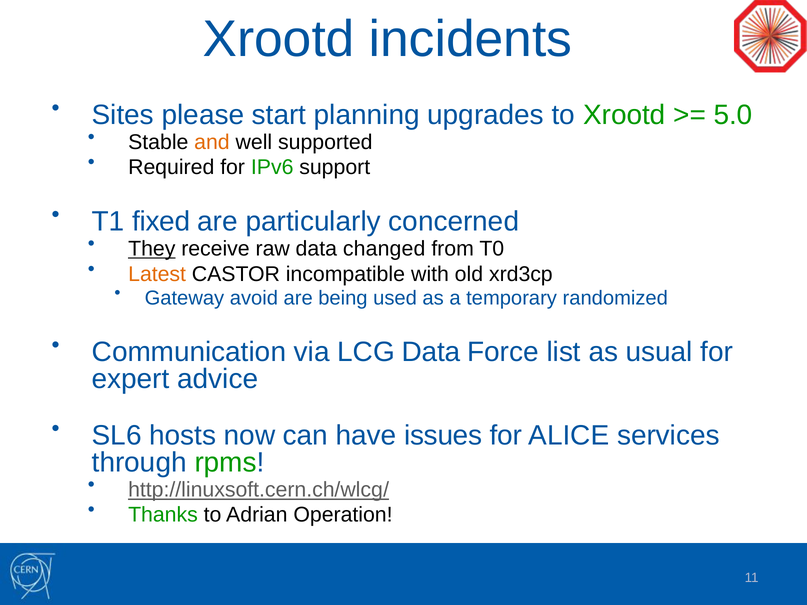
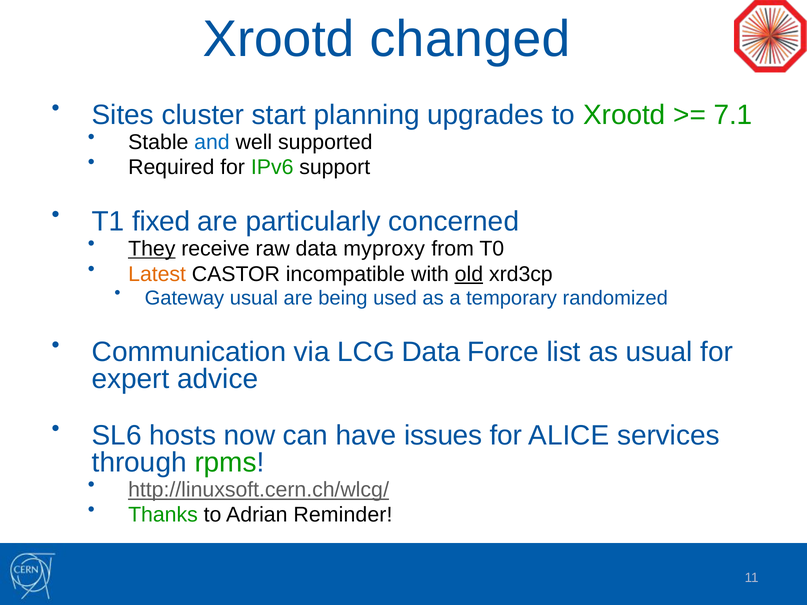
incidents: incidents -> changed
please: please -> cluster
5.0: 5.0 -> 7.1
and colour: orange -> blue
changed: changed -> myproxy
old underline: none -> present
Gateway avoid: avoid -> usual
Operation: Operation -> Reminder
